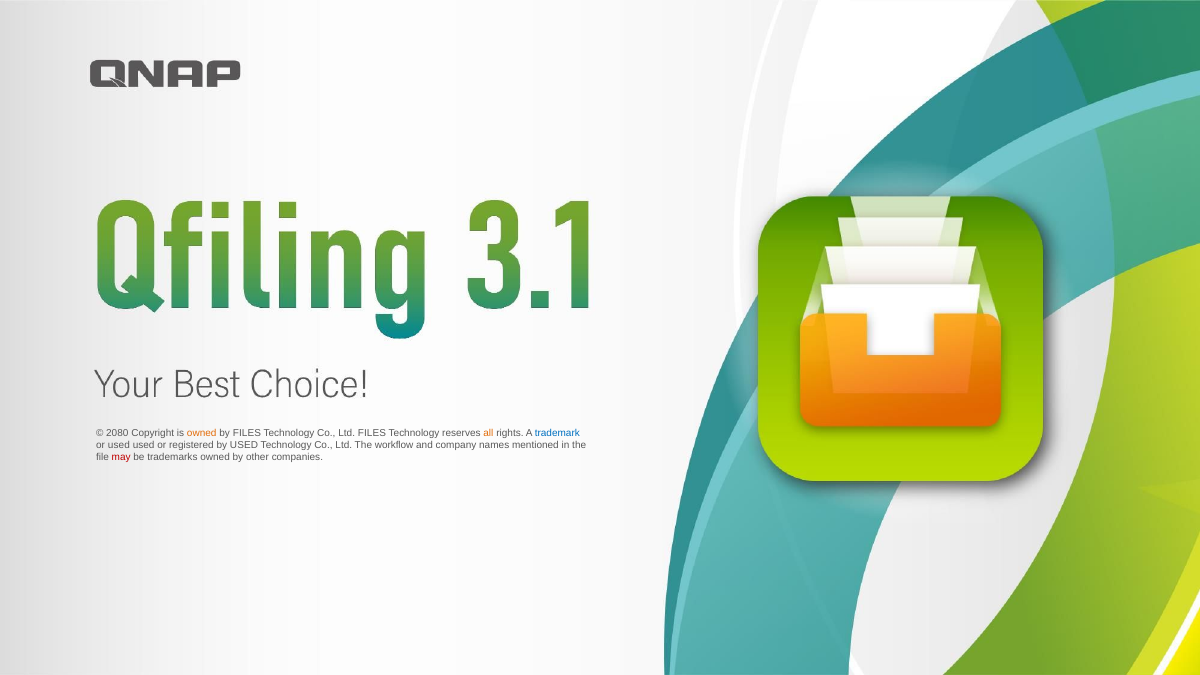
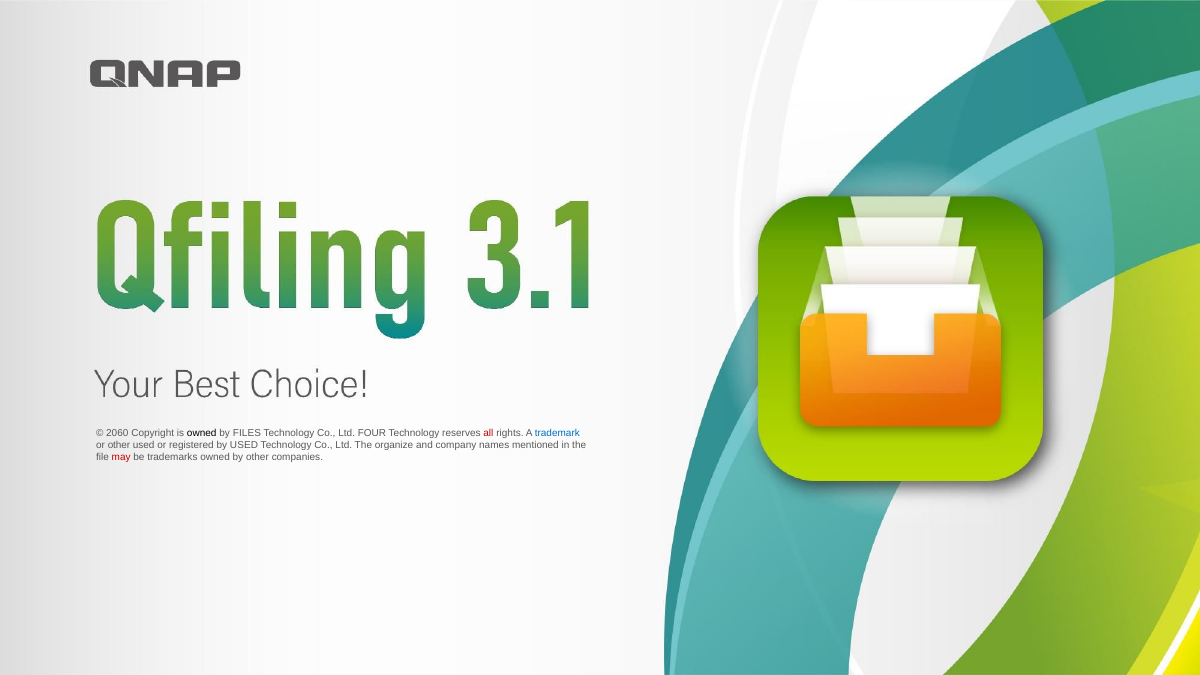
2080: 2080 -> 2060
owned at (202, 434) colour: orange -> black
Ltd FILES: FILES -> FOUR
all colour: orange -> red
or used: used -> other
workflow: workflow -> organize
